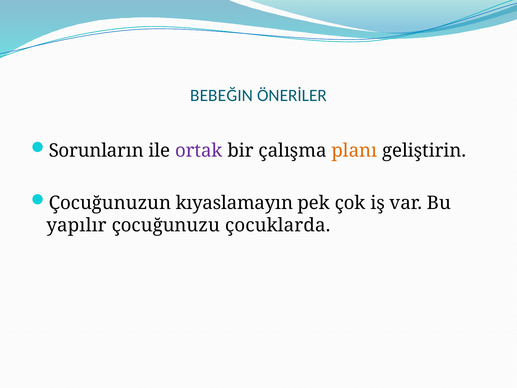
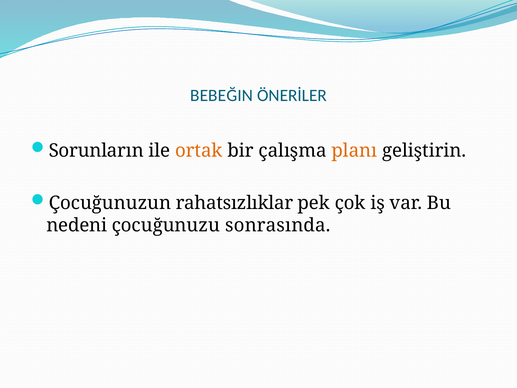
ortak colour: purple -> orange
kıyaslamayın: kıyaslamayın -> rahatsızlıklar
yapılır: yapılır -> nedeni
çocuklarda: çocuklarda -> sonrasında
